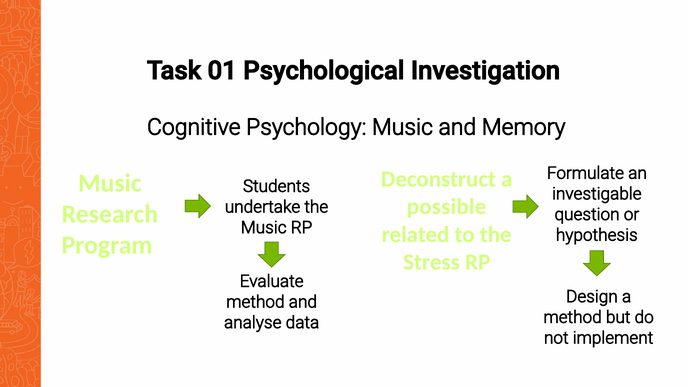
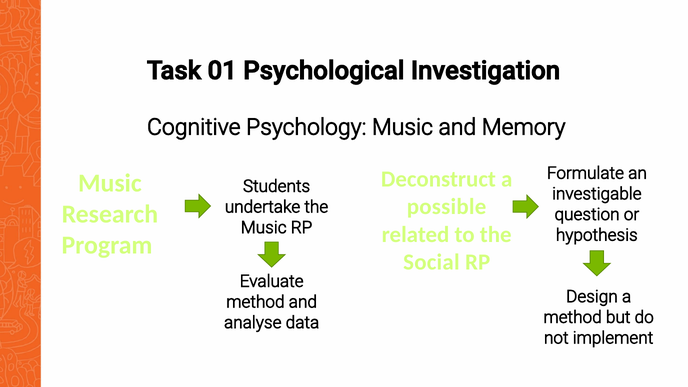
Stress: Stress -> Social
